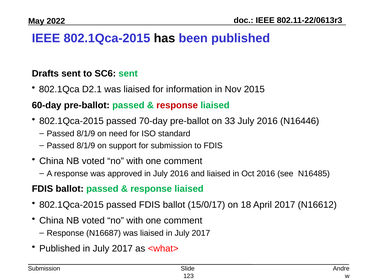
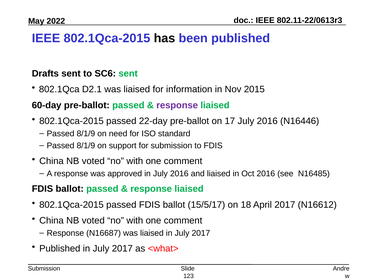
response at (177, 105) colour: red -> purple
70-day: 70-day -> 22-day
33: 33 -> 17
15/0/17: 15/0/17 -> 15/5/17
